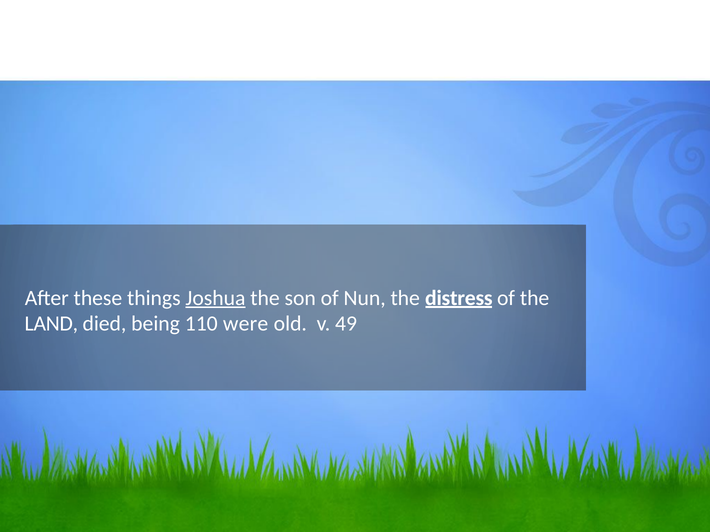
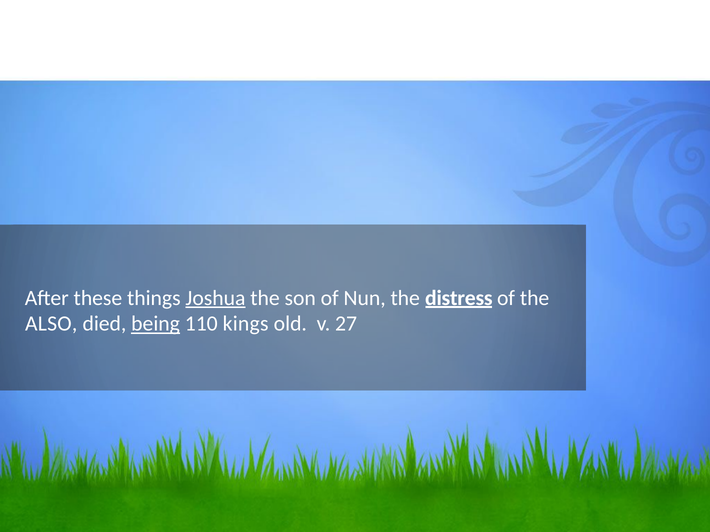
LAND: LAND -> ALSO
being underline: none -> present
were: were -> kings
49: 49 -> 27
